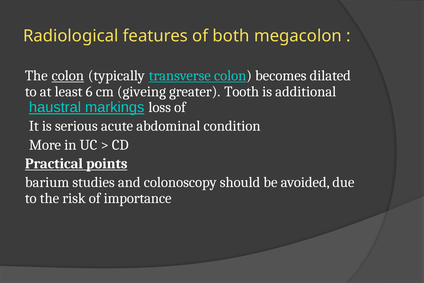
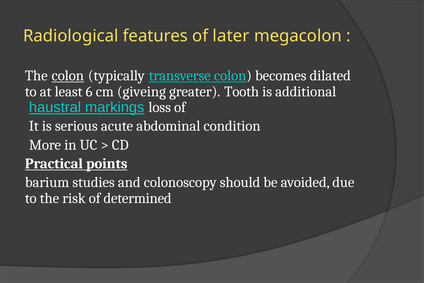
both: both -> later
importance: importance -> determined
